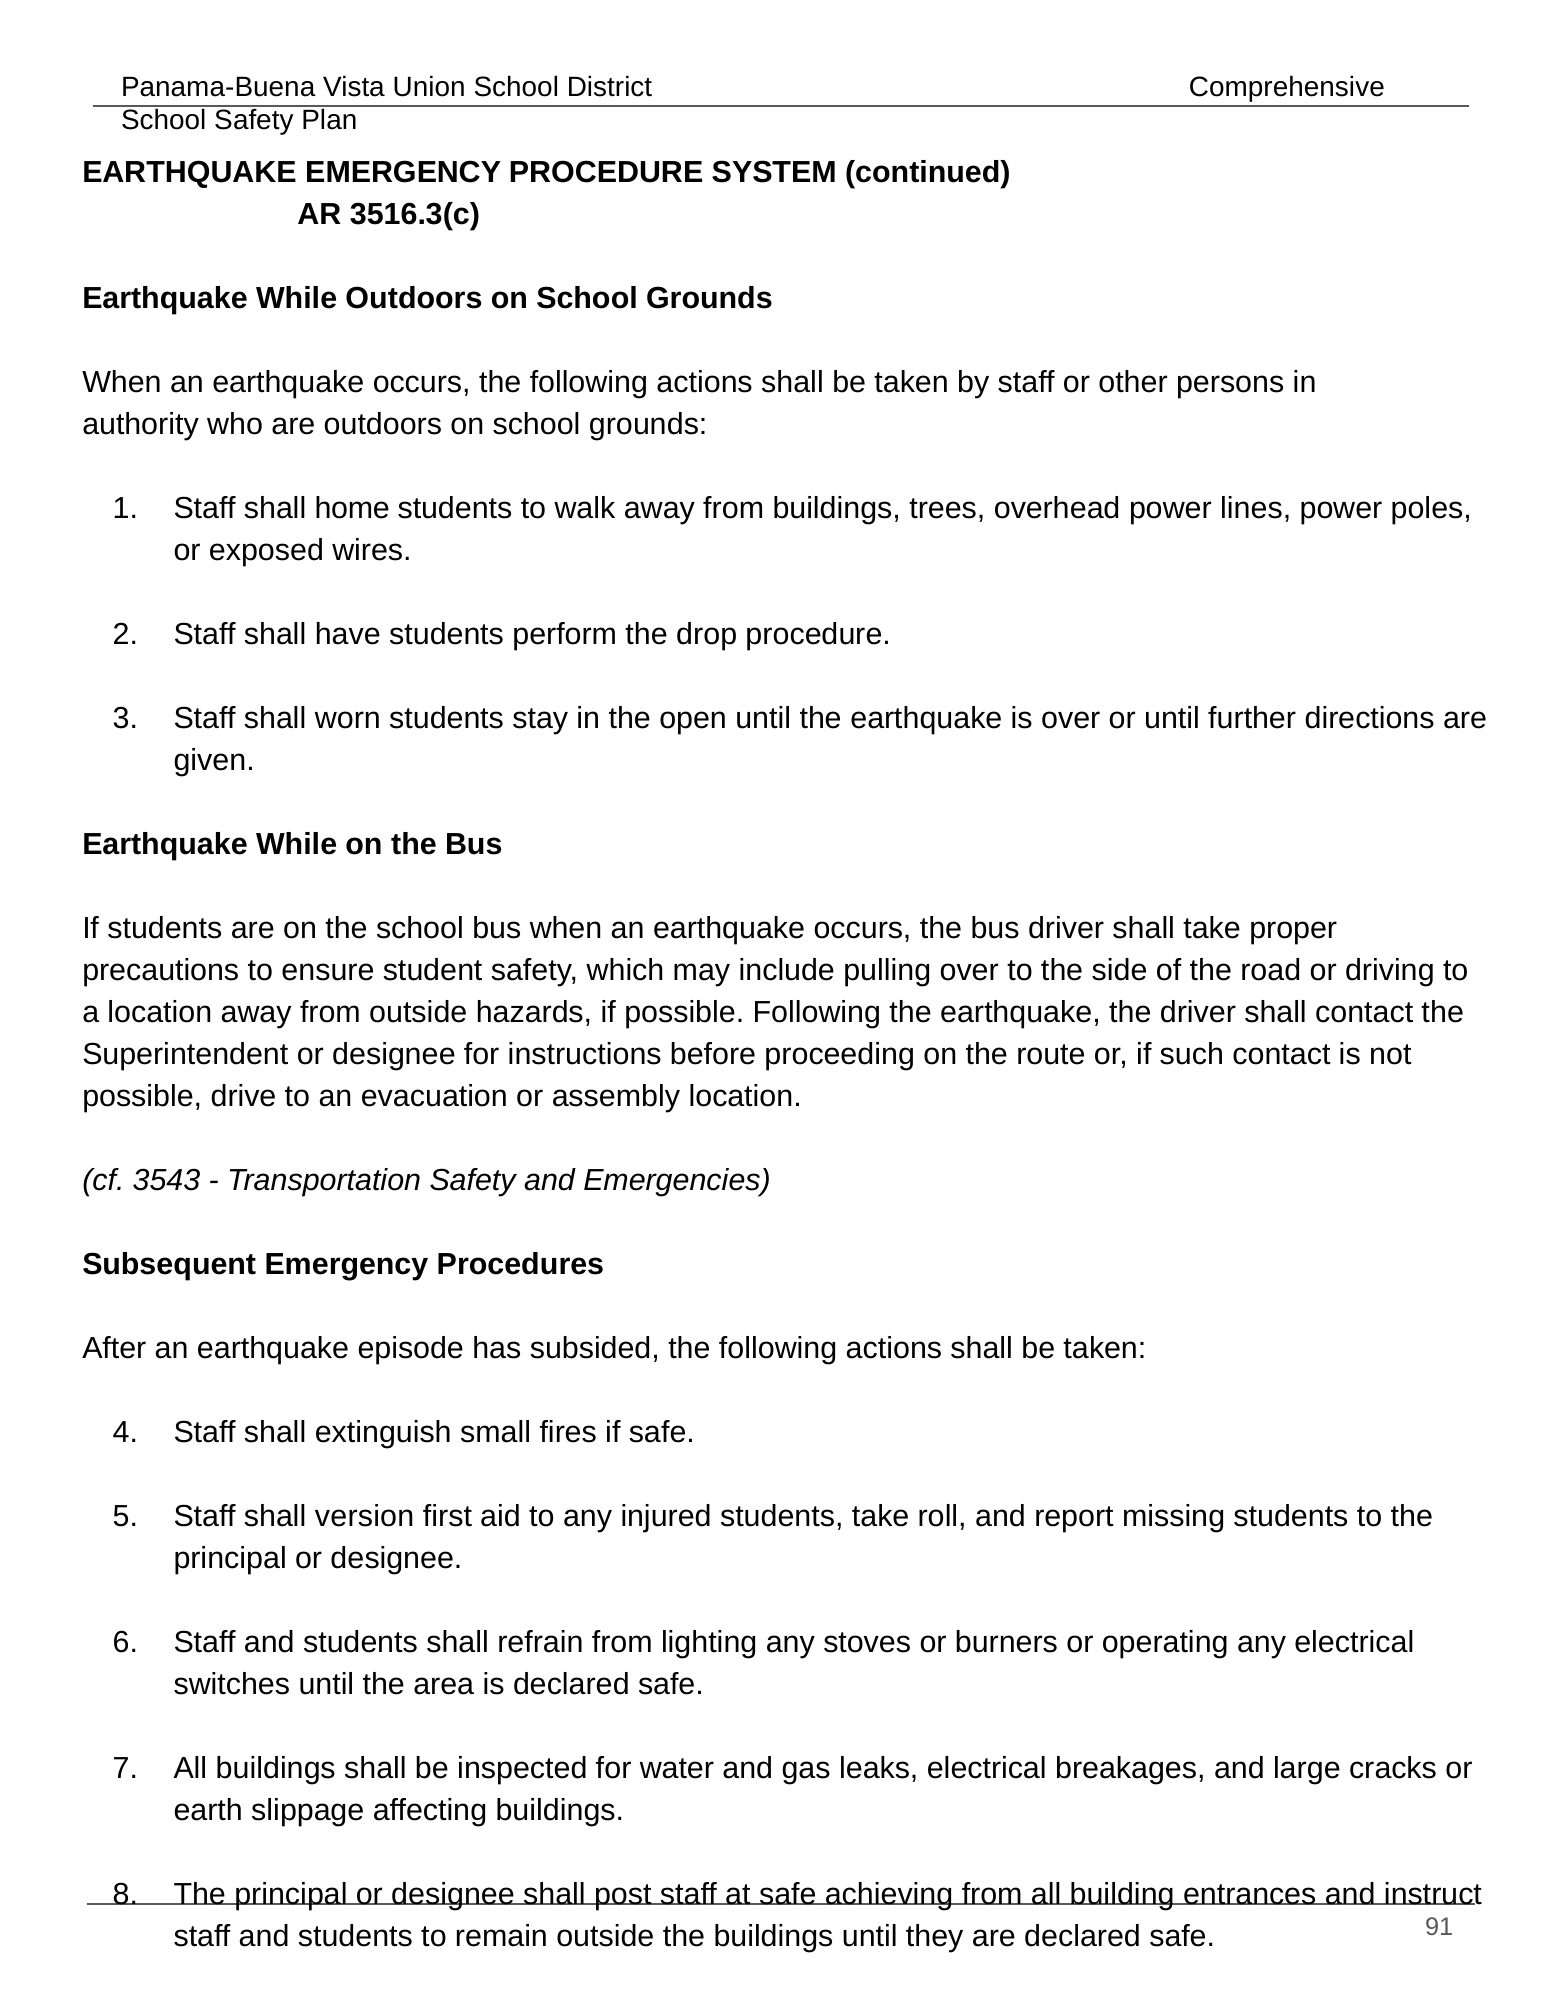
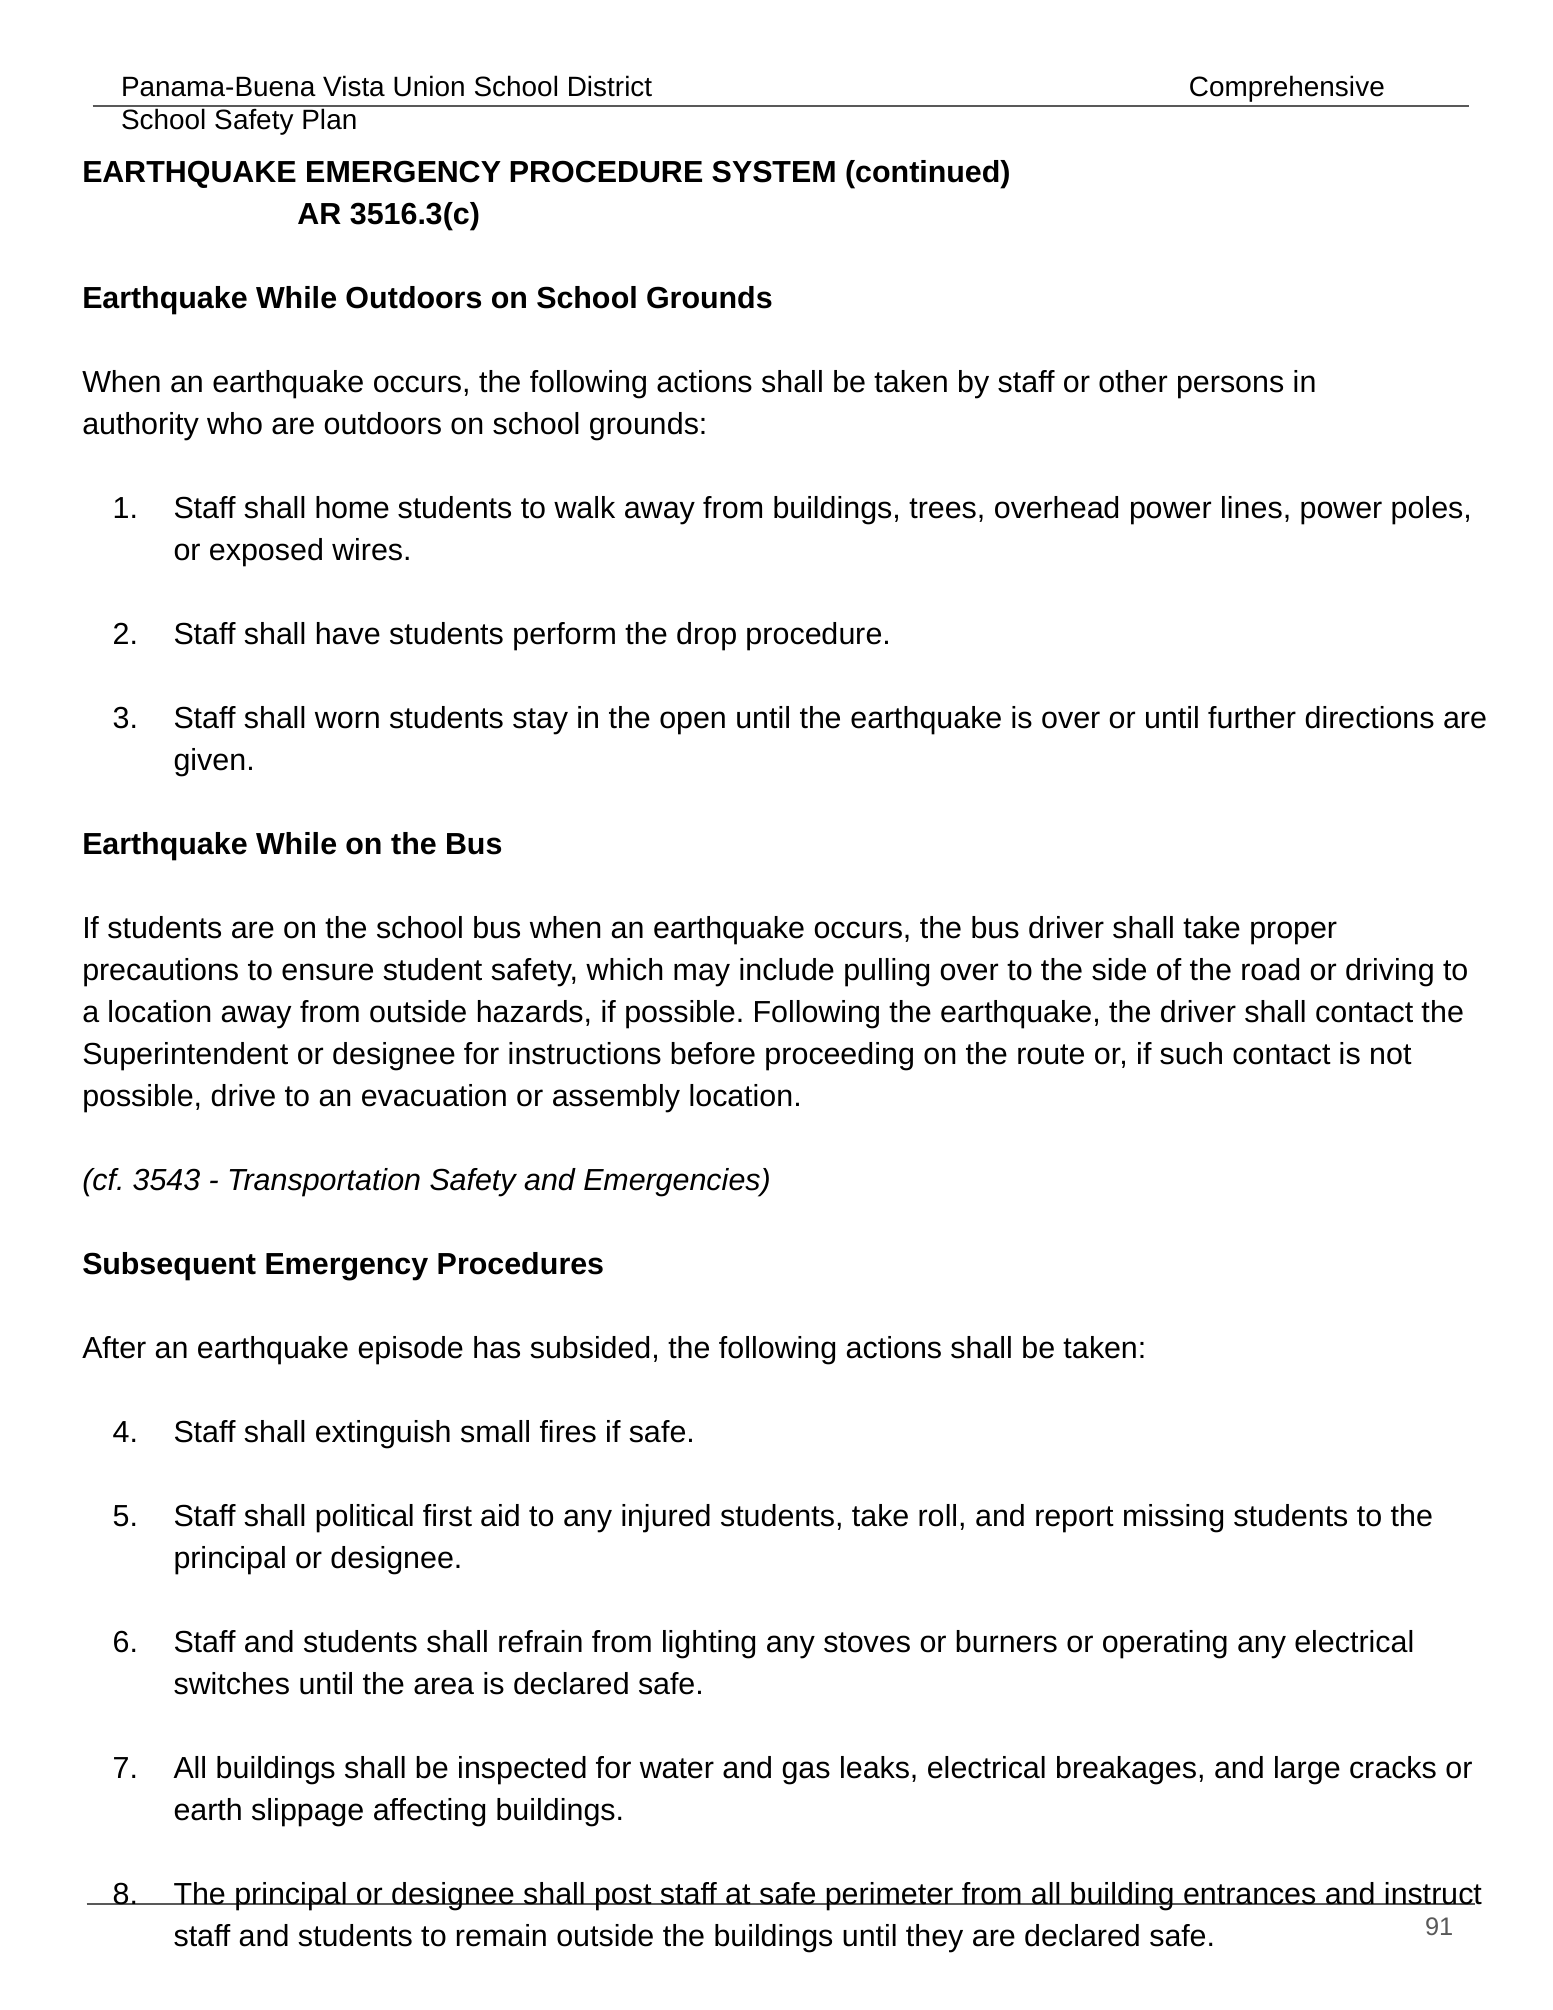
version: version -> political
achieving: achieving -> perimeter
